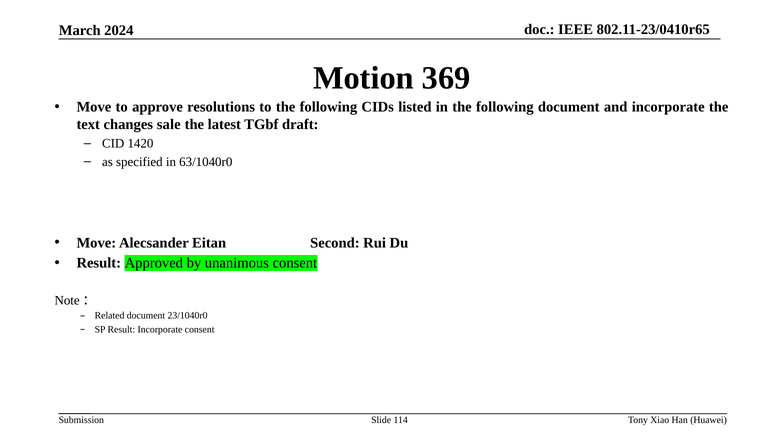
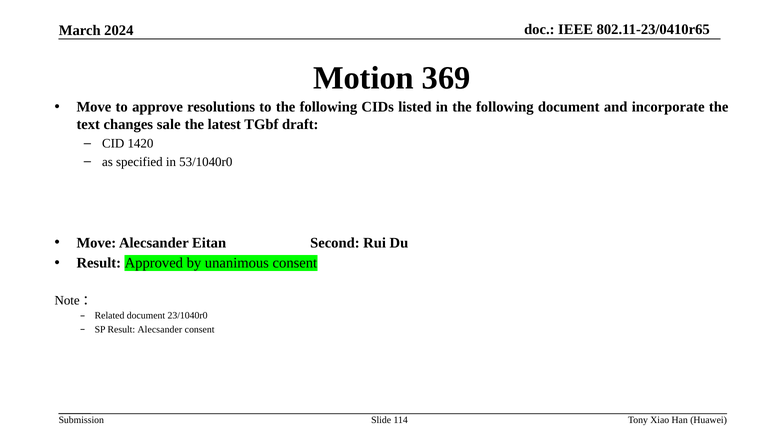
63/1040r0: 63/1040r0 -> 53/1040r0
Result Incorporate: Incorporate -> Alecsander
